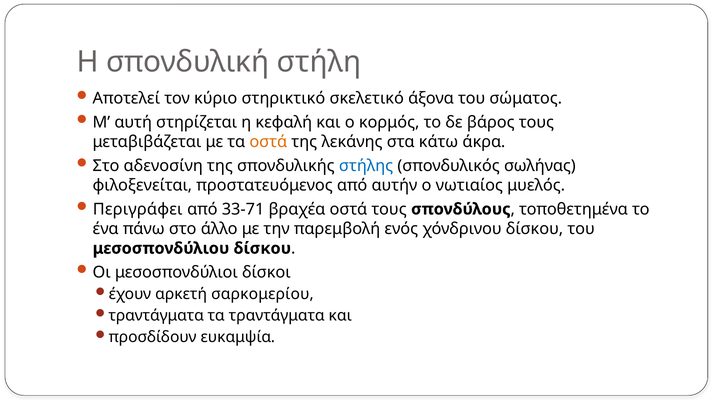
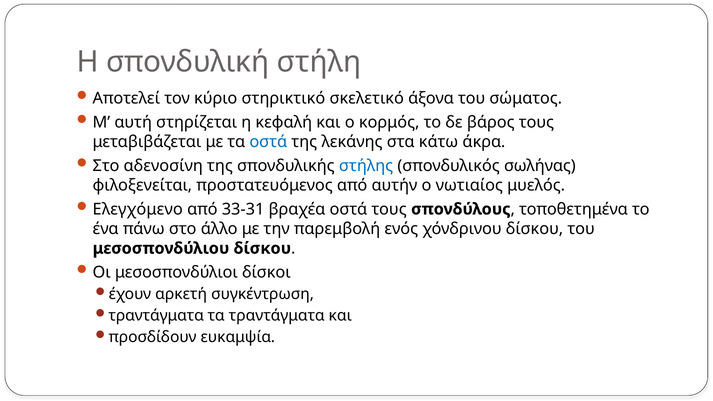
οστά at (268, 142) colour: orange -> blue
Περιγράφει: Περιγράφει -> Ελεγχόμενο
33-71: 33-71 -> 33-31
σαρκομερίου: σαρκομερίου -> συγκέντρωση
